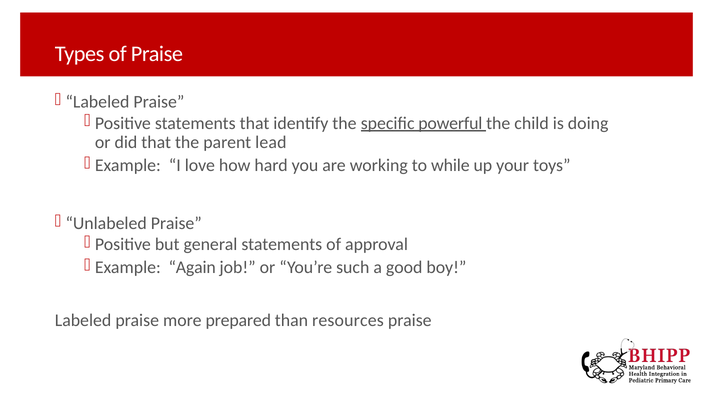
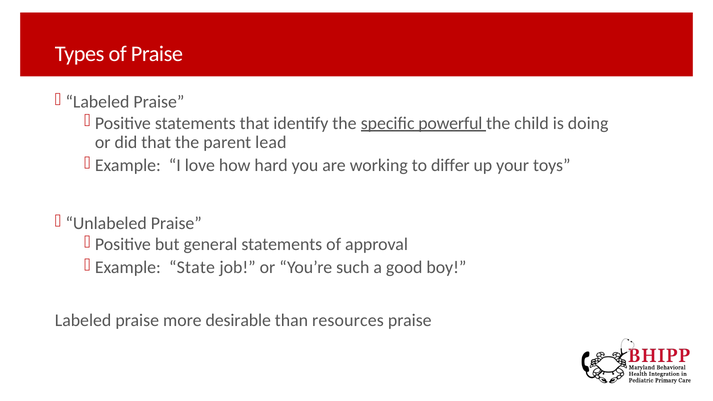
while: while -> differ
Again: Again -> State
prepared: prepared -> desirable
